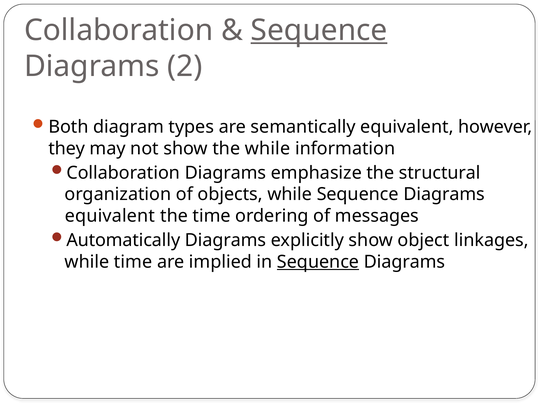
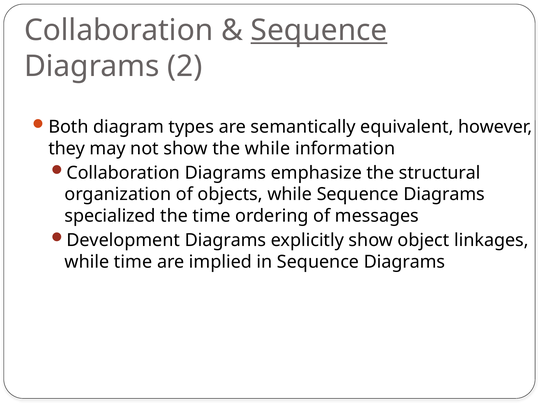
equivalent at (110, 216): equivalent -> specialized
Automatically: Automatically -> Development
Sequence at (318, 262) underline: present -> none
